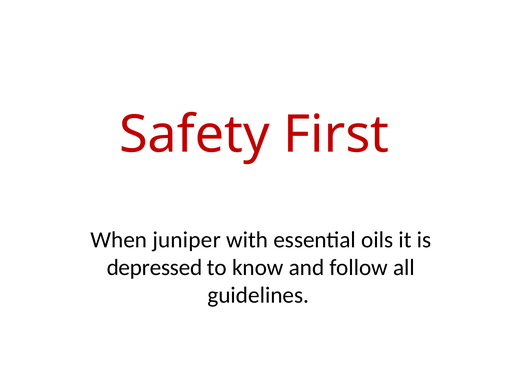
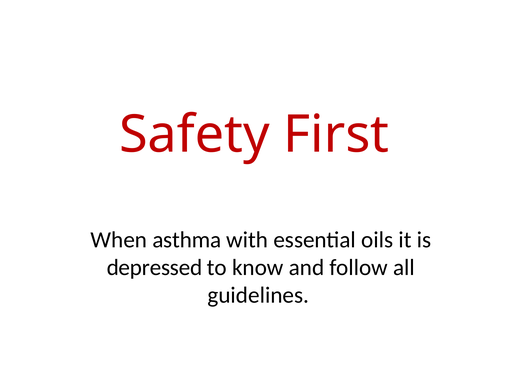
juniper: juniper -> asthma
